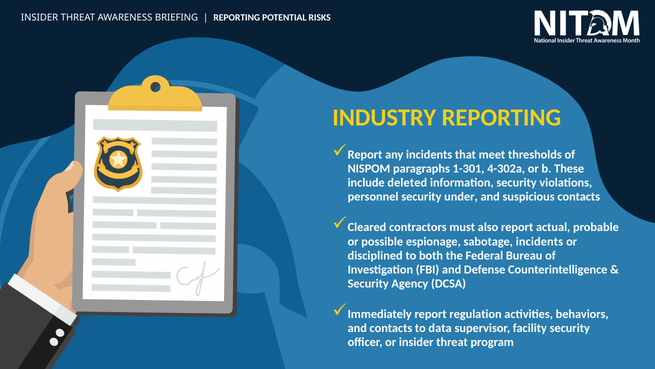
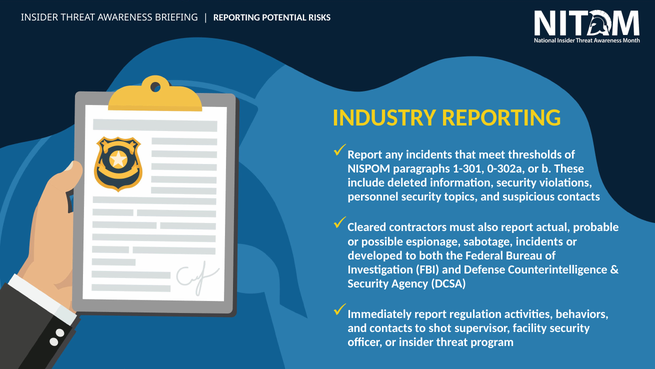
4-302a: 4-302a -> 0-302a
under: under -> topics
disciplined: disciplined -> developed
data: data -> shot
